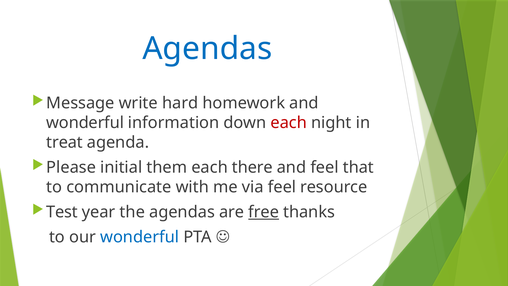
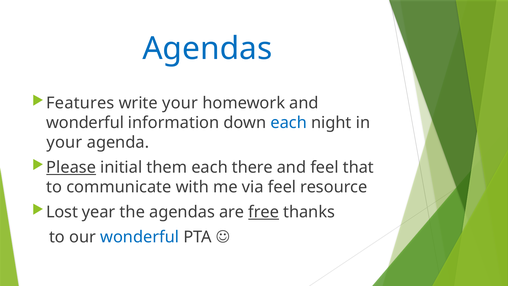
Message: Message -> Features
write hard: hard -> your
each at (289, 123) colour: red -> blue
treat at (65, 142): treat -> your
Please underline: none -> present
Test: Test -> Lost
